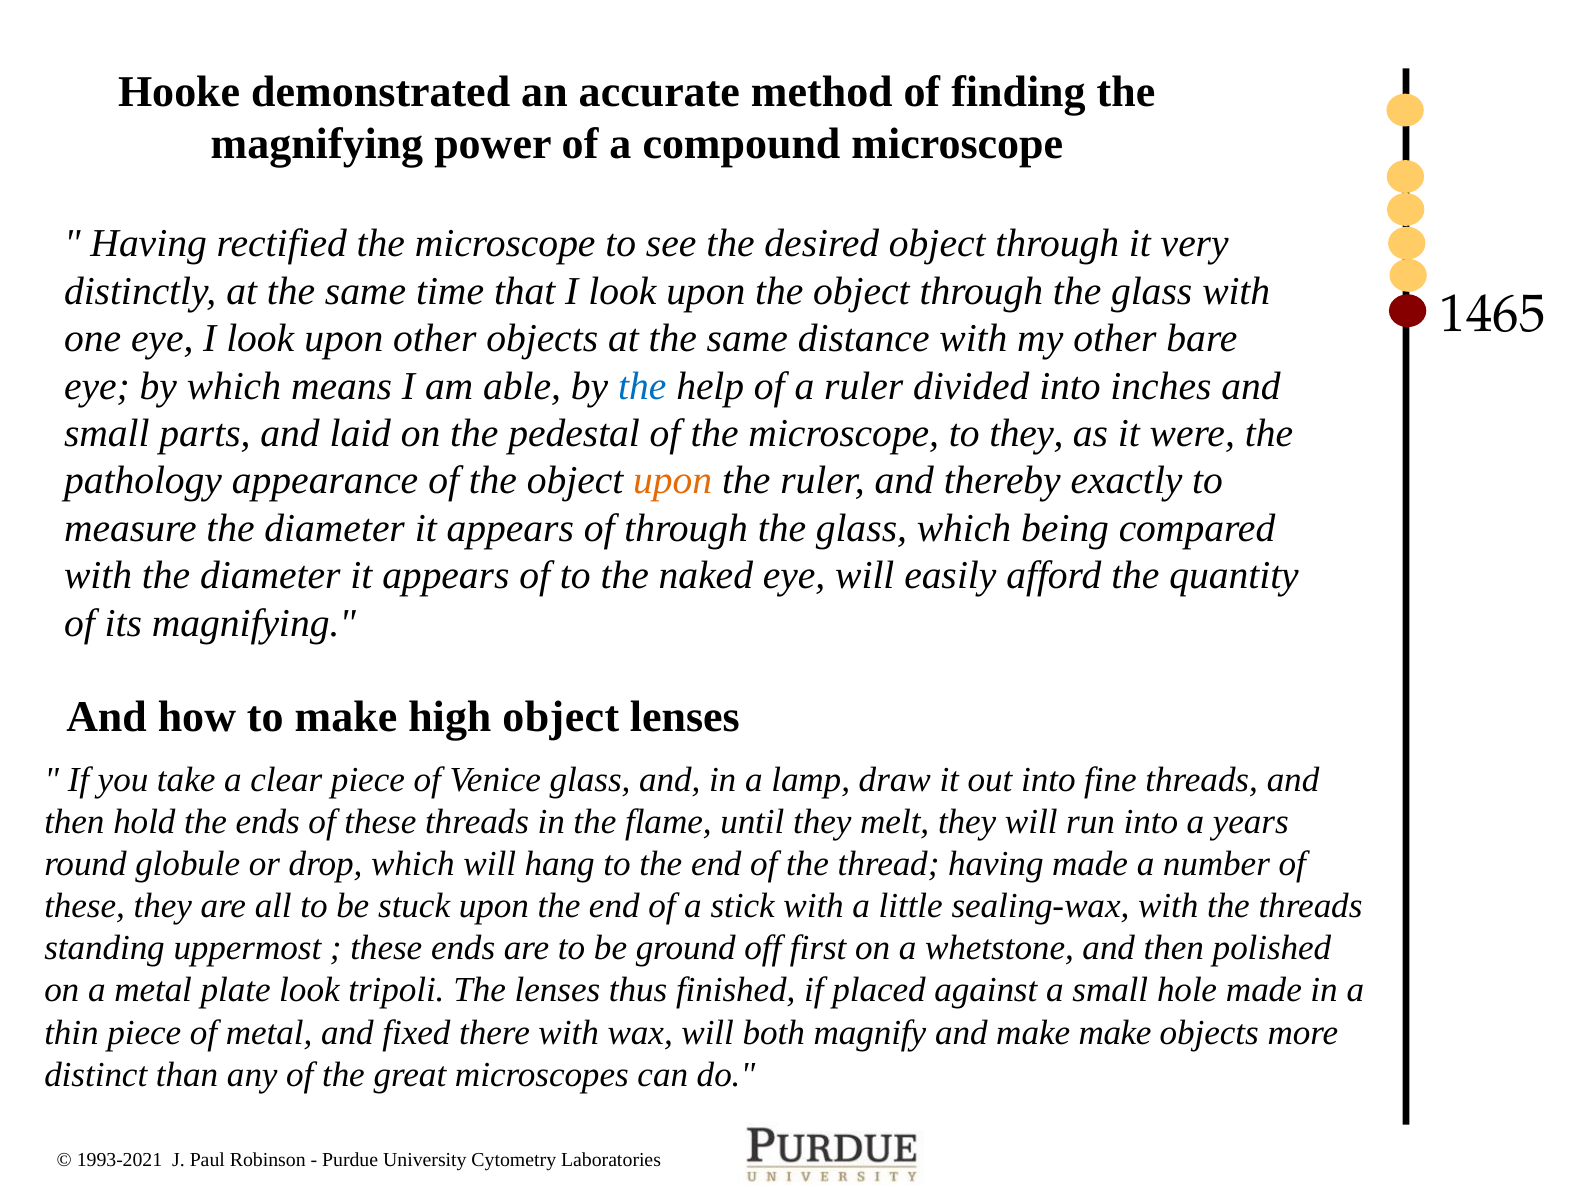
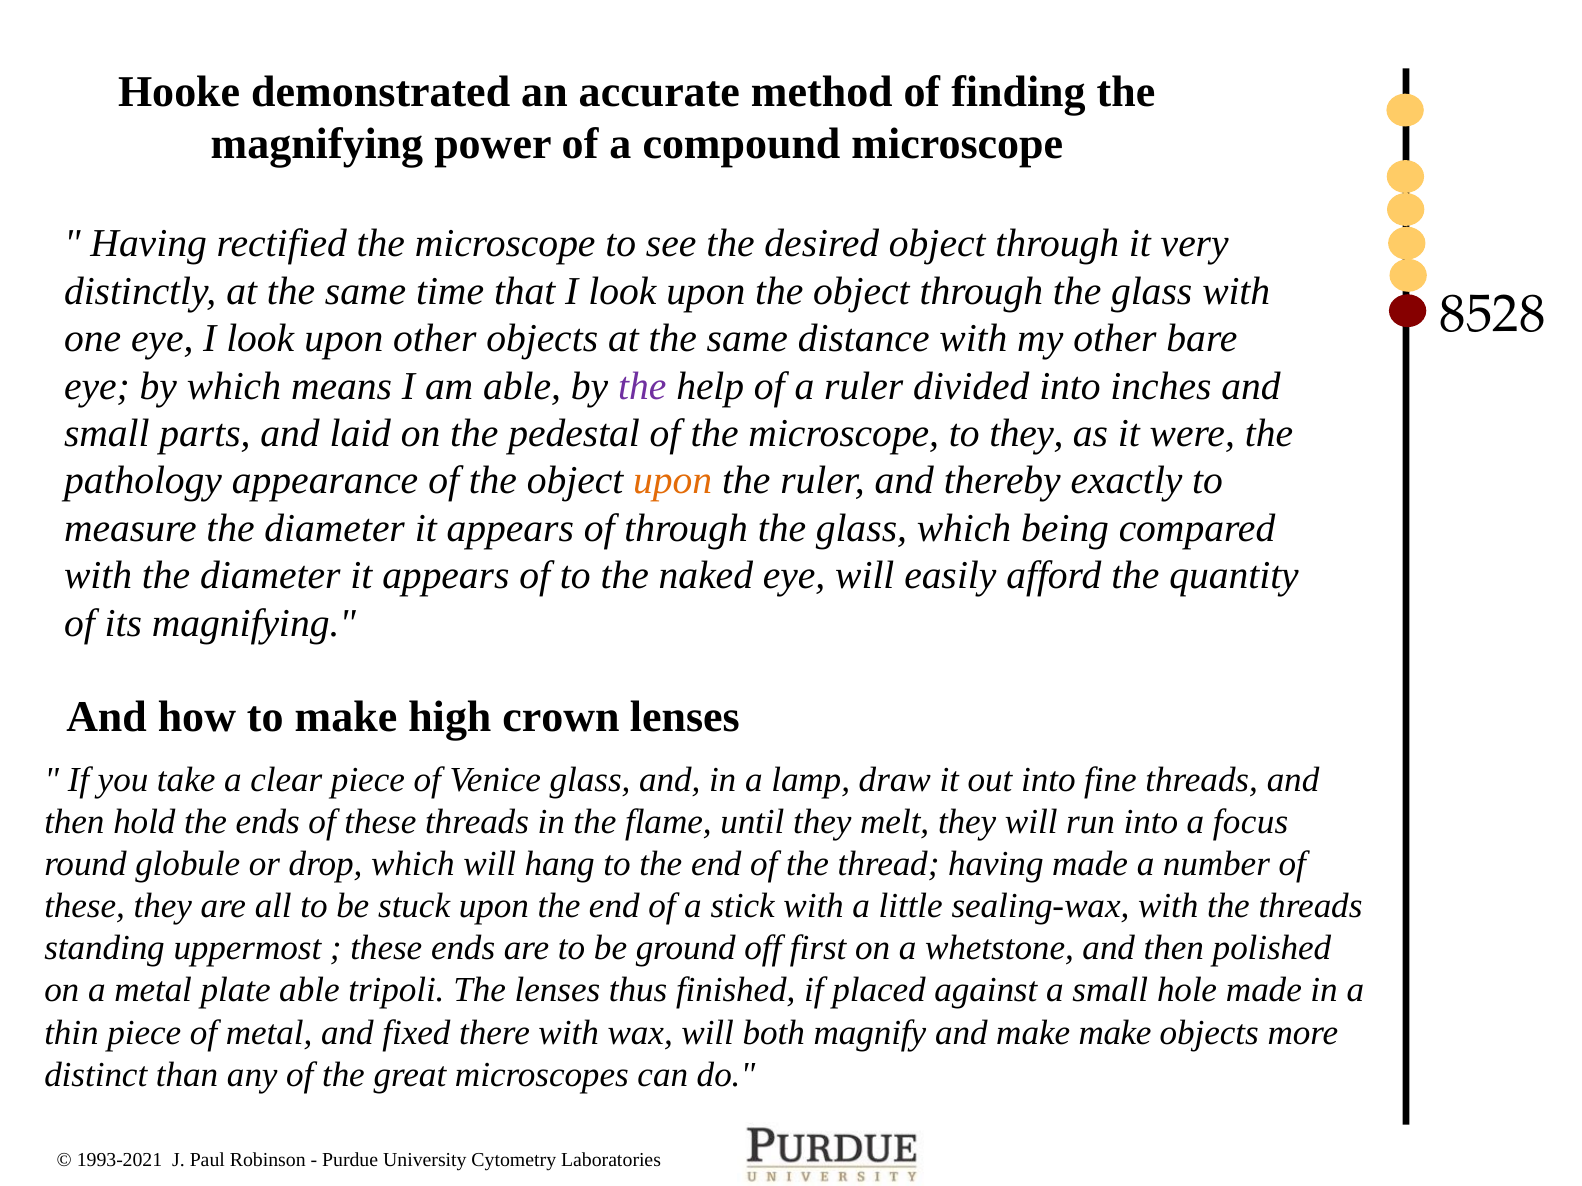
1465: 1465 -> 8528
the at (642, 386) colour: blue -> purple
high object: object -> crown
years: years -> focus
plate look: look -> able
